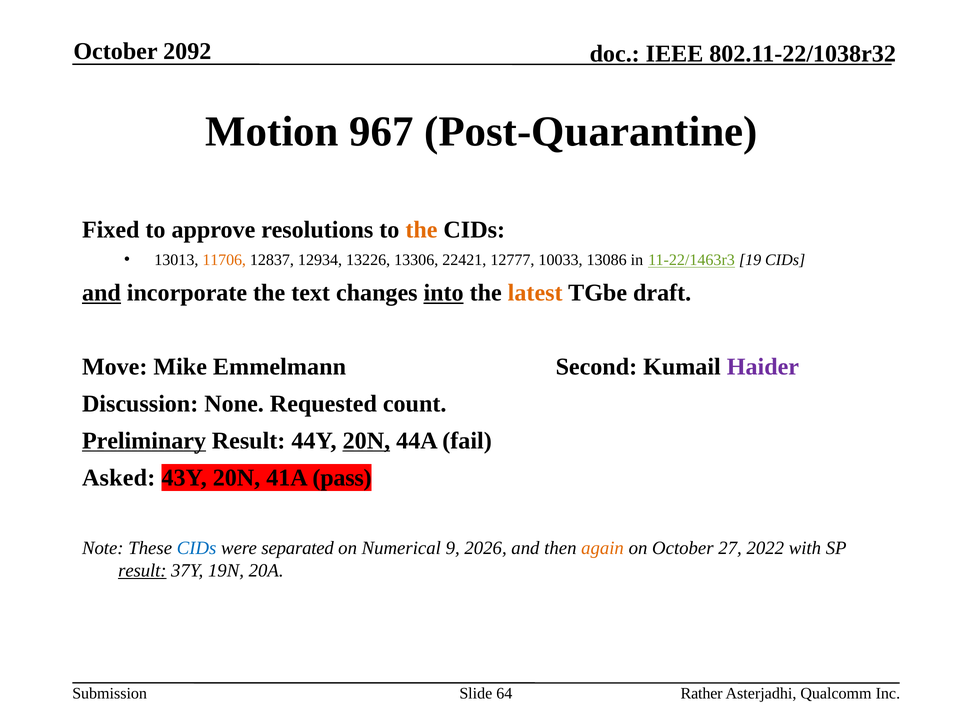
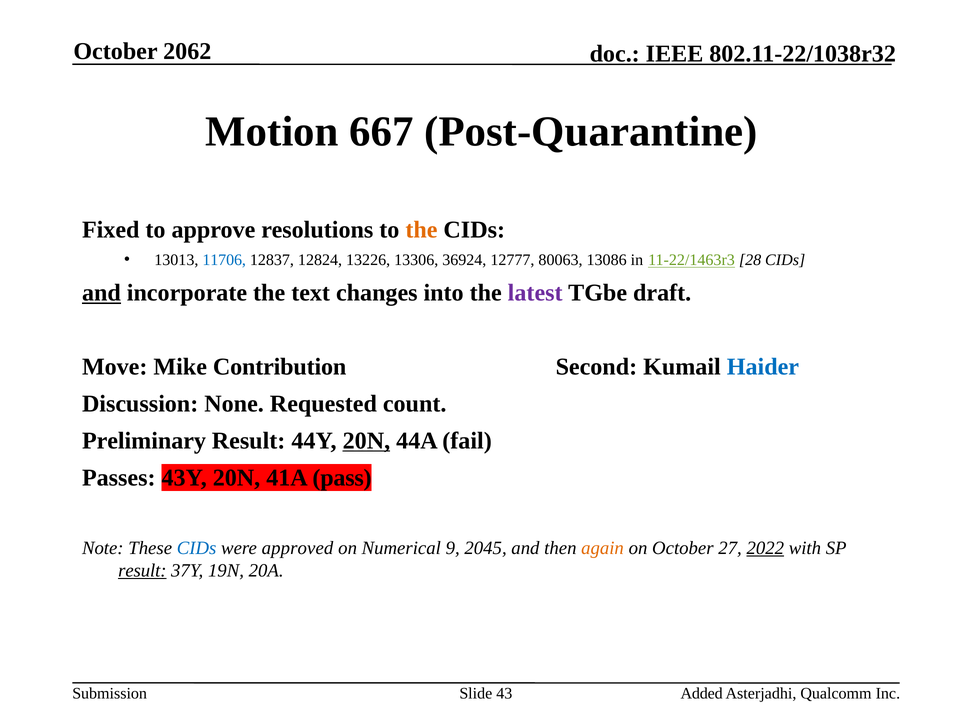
2092: 2092 -> 2062
967: 967 -> 667
11706 colour: orange -> blue
12934: 12934 -> 12824
22421: 22421 -> 36924
10033: 10033 -> 80063
19: 19 -> 28
into underline: present -> none
latest colour: orange -> purple
Emmelmann: Emmelmann -> Contribution
Haider colour: purple -> blue
Preliminary underline: present -> none
Asked: Asked -> Passes
separated: separated -> approved
2026: 2026 -> 2045
2022 underline: none -> present
64: 64 -> 43
Rather: Rather -> Added
